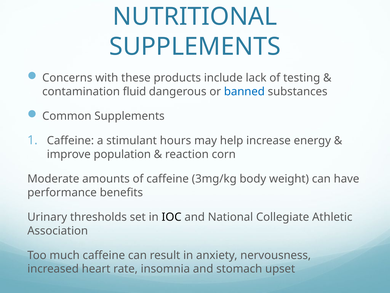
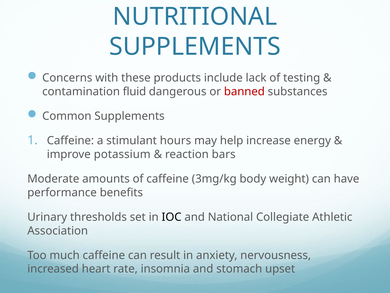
banned colour: blue -> red
population: population -> potassium
corn: corn -> bars
